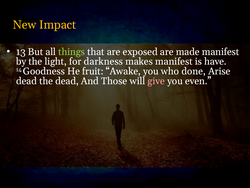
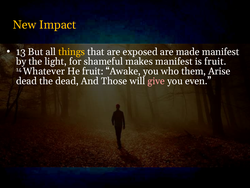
things colour: light green -> yellow
darkness: darkness -> shameful
is have: have -> fruit
Goodness: Goodness -> Whatever
done: done -> them
